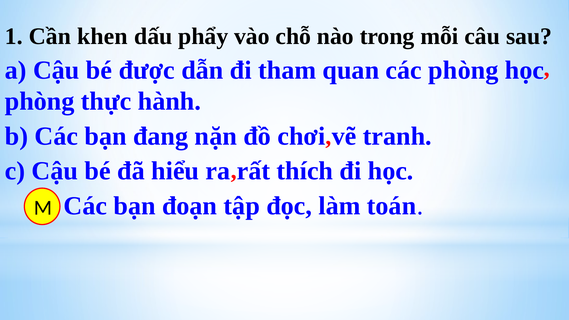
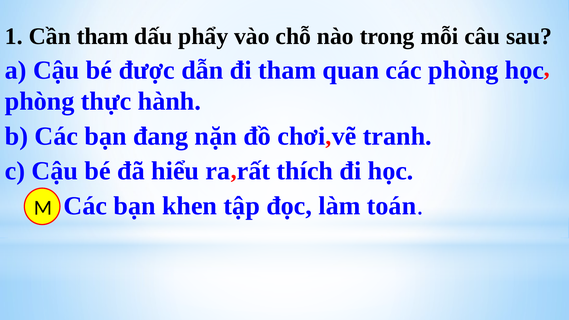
Cần khen: khen -> tham
đoạn: đoạn -> khen
